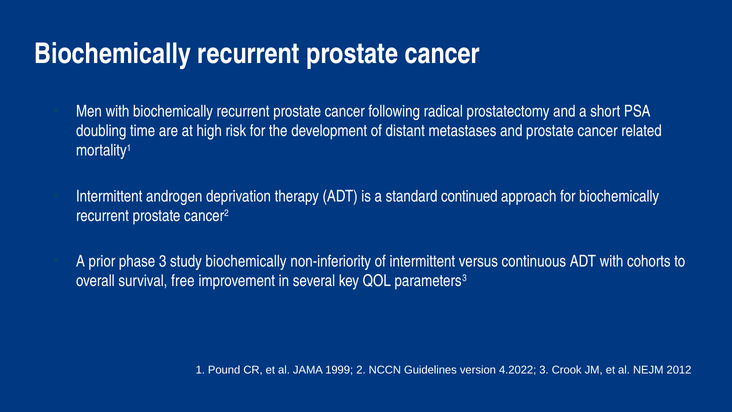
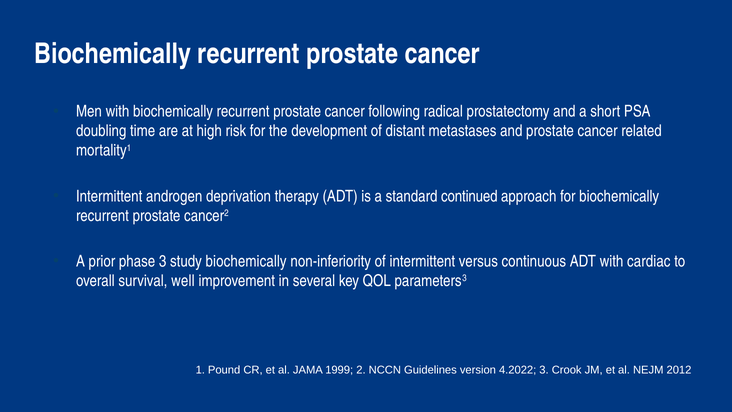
cohorts: cohorts -> cardiac
free: free -> well
